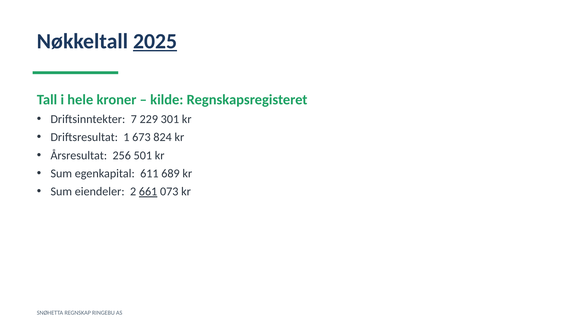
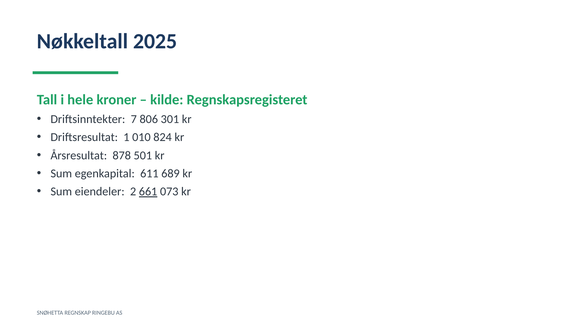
2025 underline: present -> none
229: 229 -> 806
673: 673 -> 010
256: 256 -> 878
